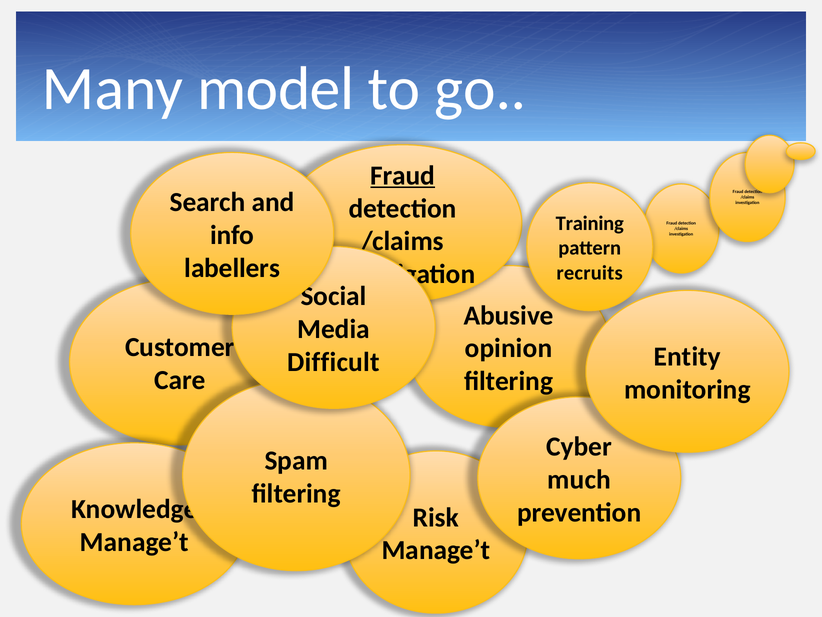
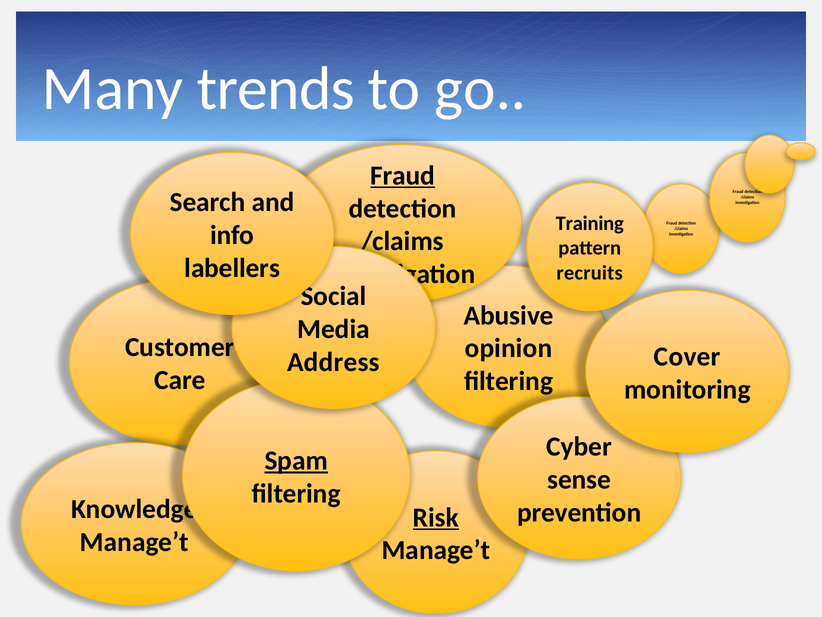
model: model -> trends
Entity: Entity -> Cover
Difficult: Difficult -> Address
Spam underline: none -> present
much: much -> sense
Risk underline: none -> present
